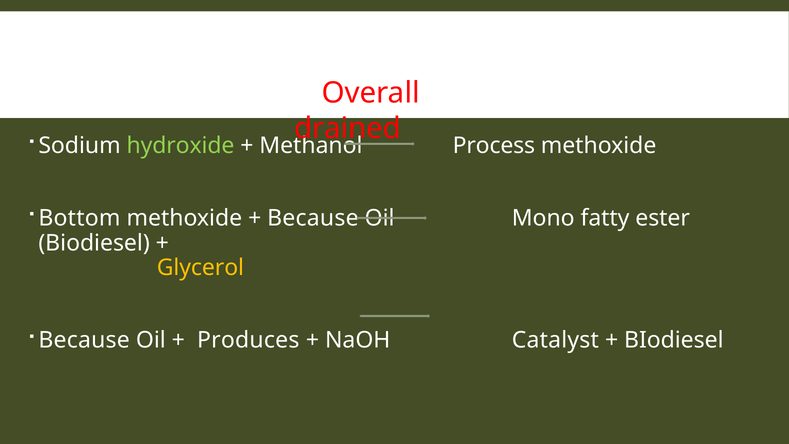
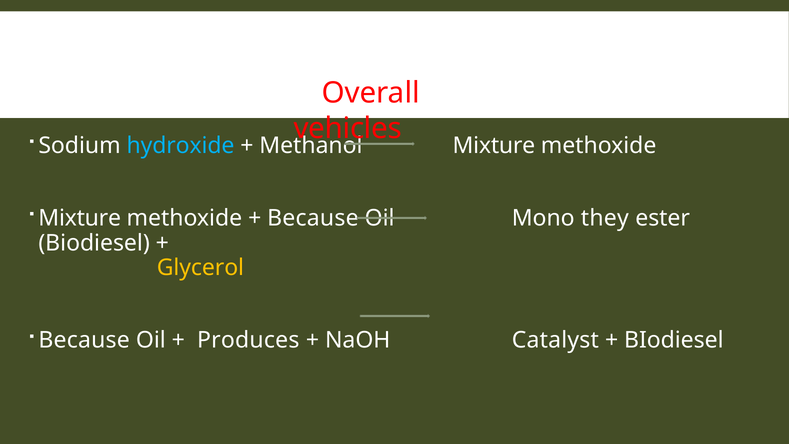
drained: drained -> vehicles
hydroxide colour: light green -> light blue
Methanol Process: Process -> Mixture
Bottom at (79, 218): Bottom -> Mixture
fatty: fatty -> they
